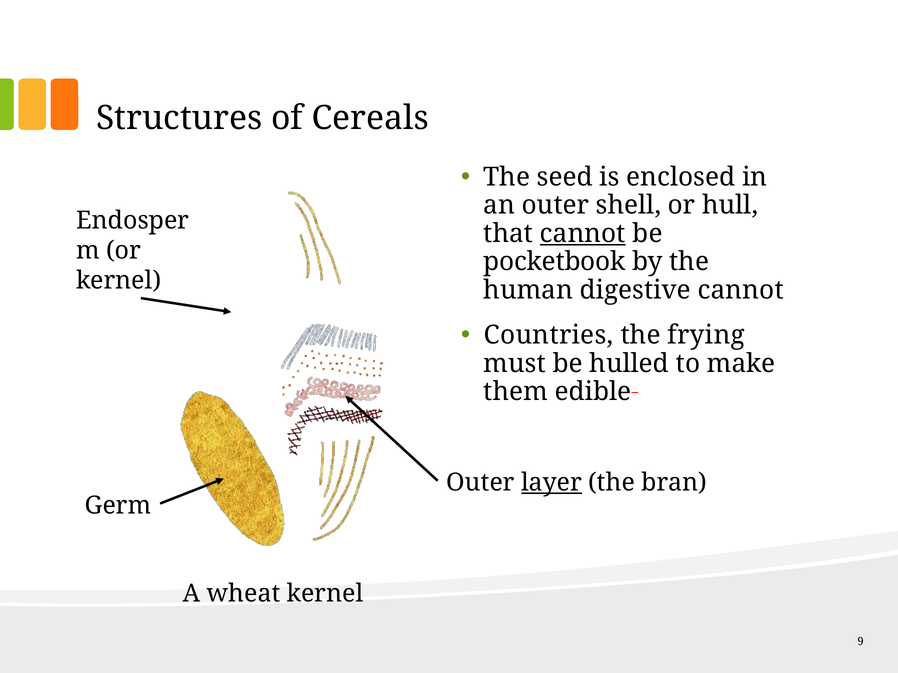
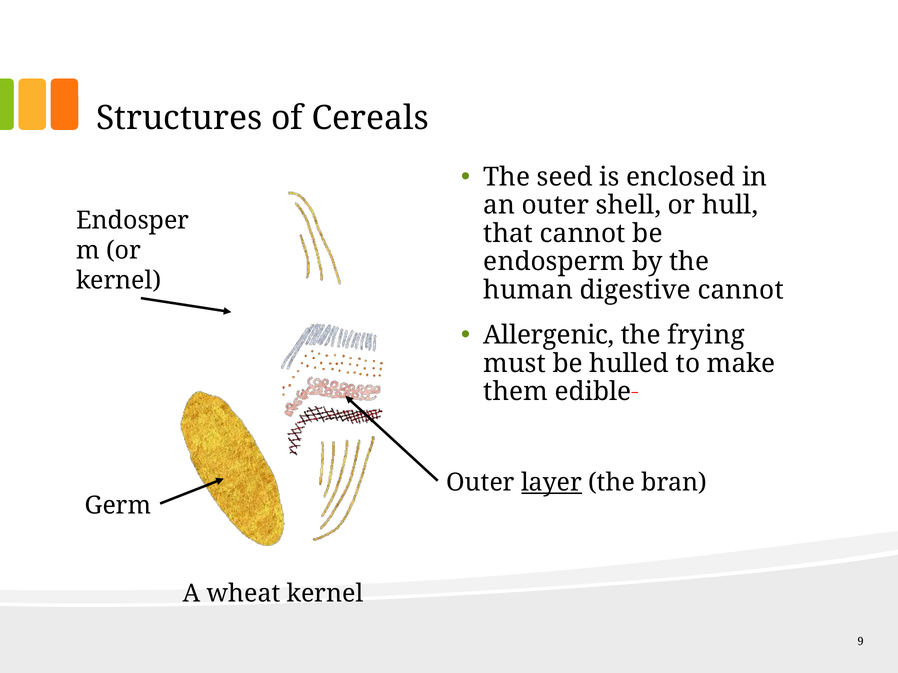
cannot at (583, 234) underline: present -> none
pocketbook: pocketbook -> endosperm
Countries: Countries -> Allergenic
